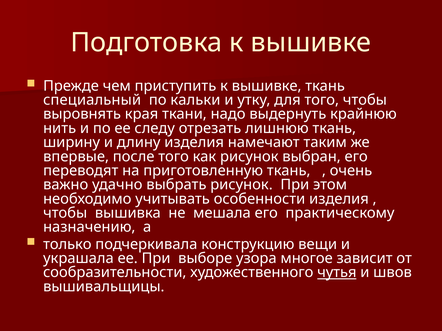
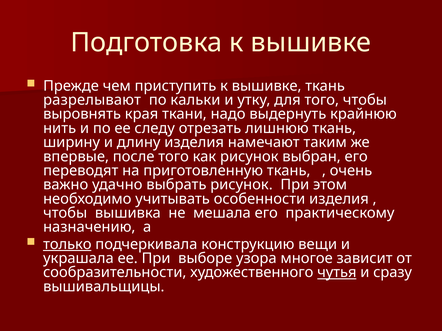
специальный: специальный -> разрелывают
только underline: none -> present
швов: швов -> сразу
